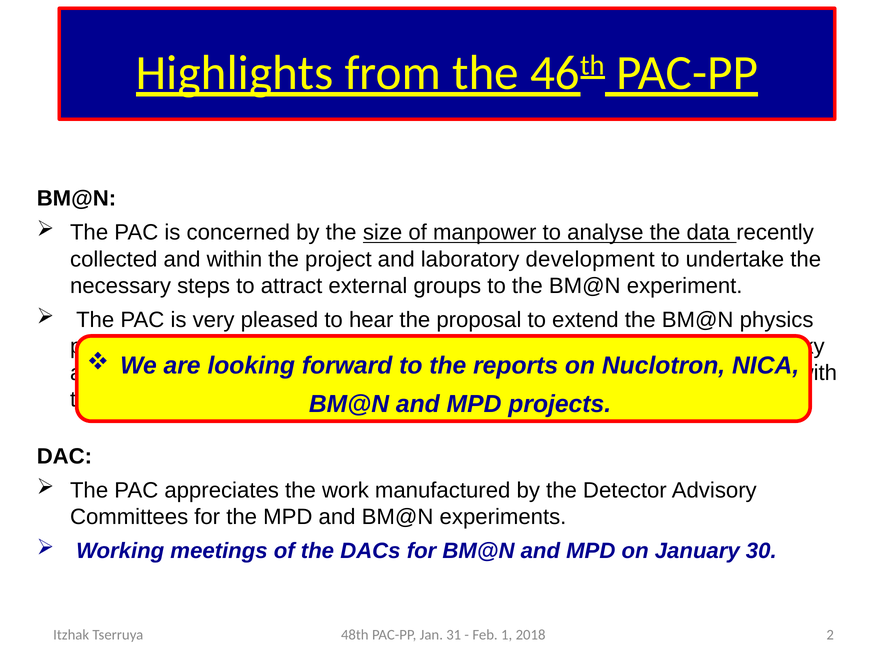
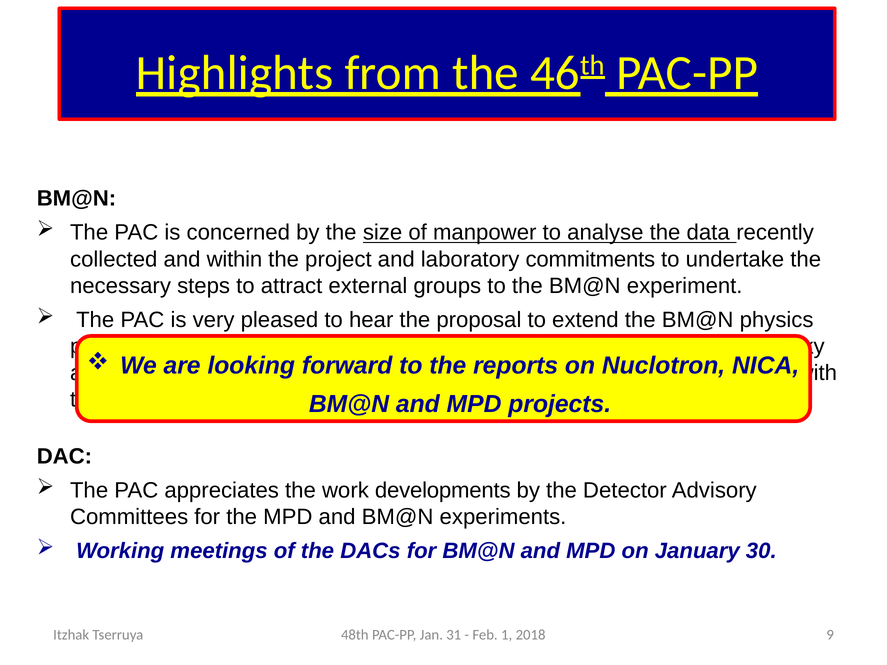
development: development -> commitments
manufactured: manufactured -> developments
2: 2 -> 9
